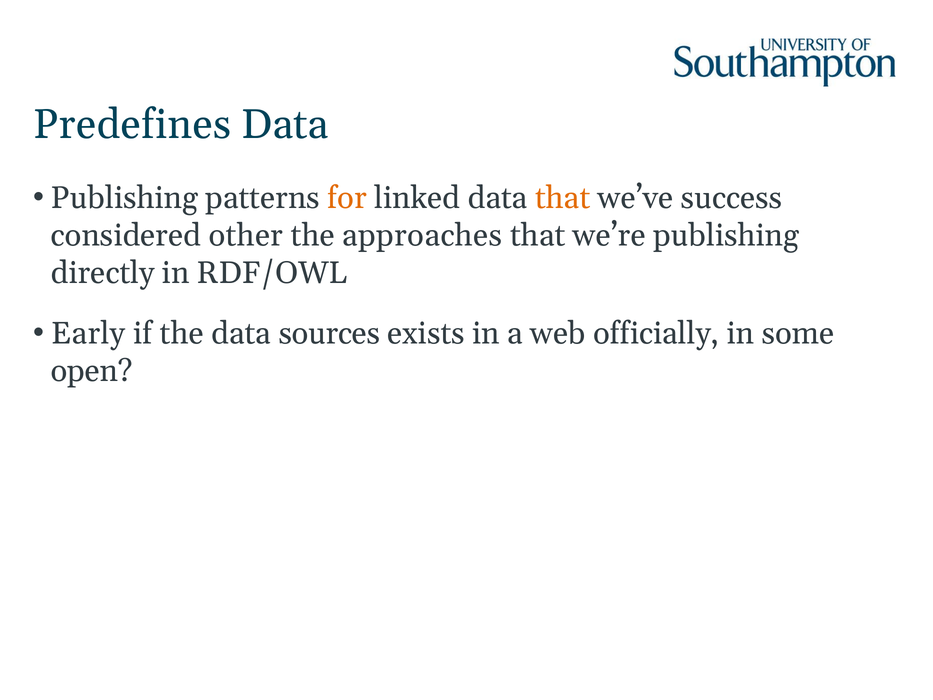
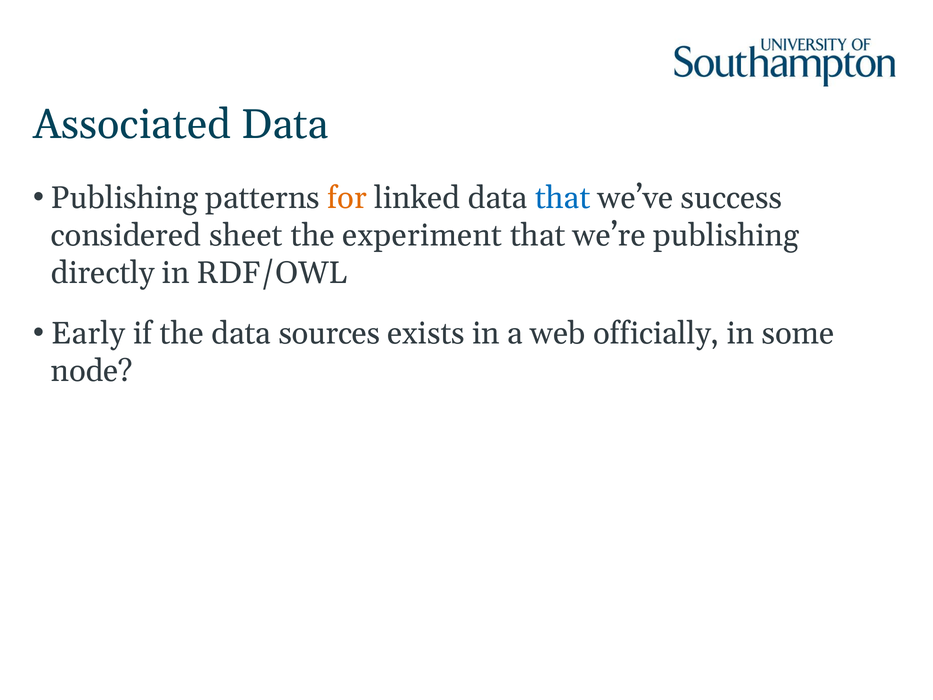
Predefines: Predefines -> Associated
that at (563, 198) colour: orange -> blue
other: other -> sheet
approaches: approaches -> experiment
open: open -> node
